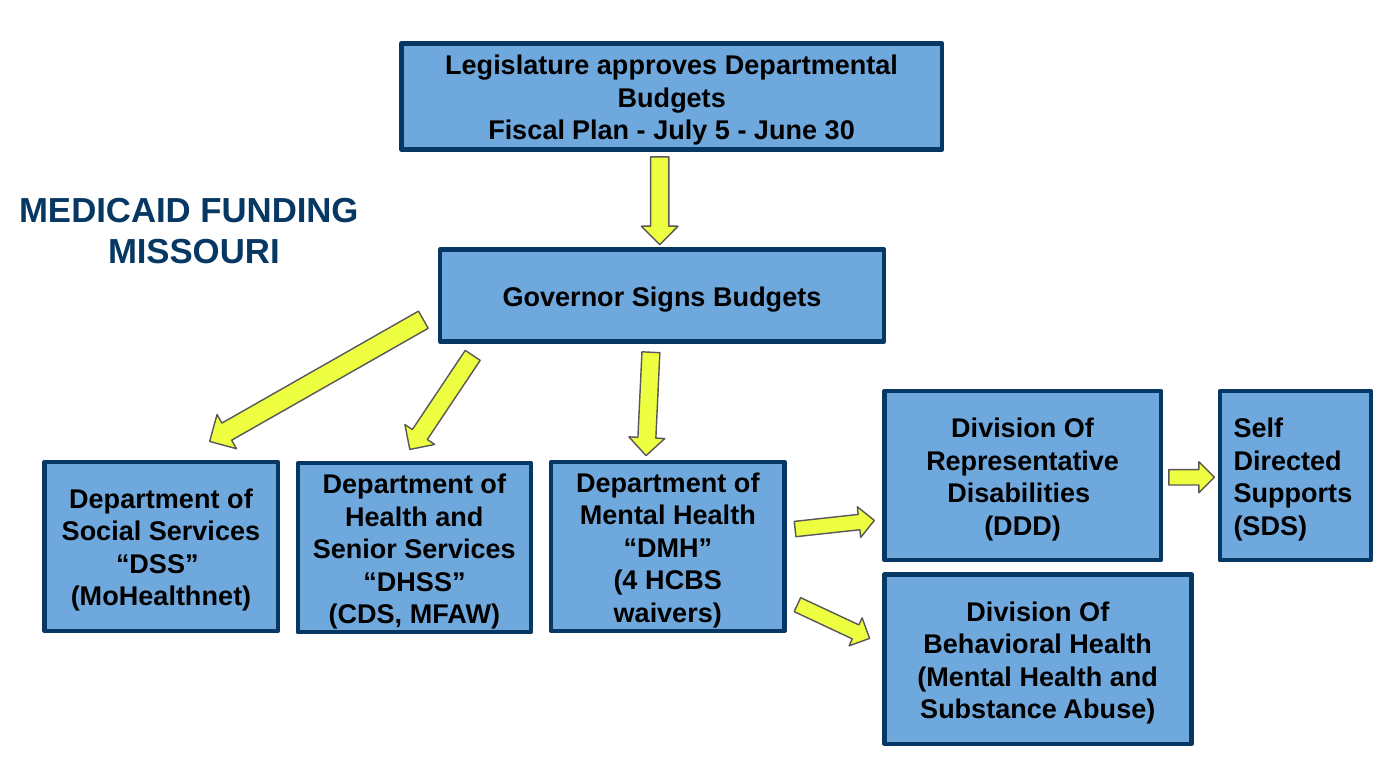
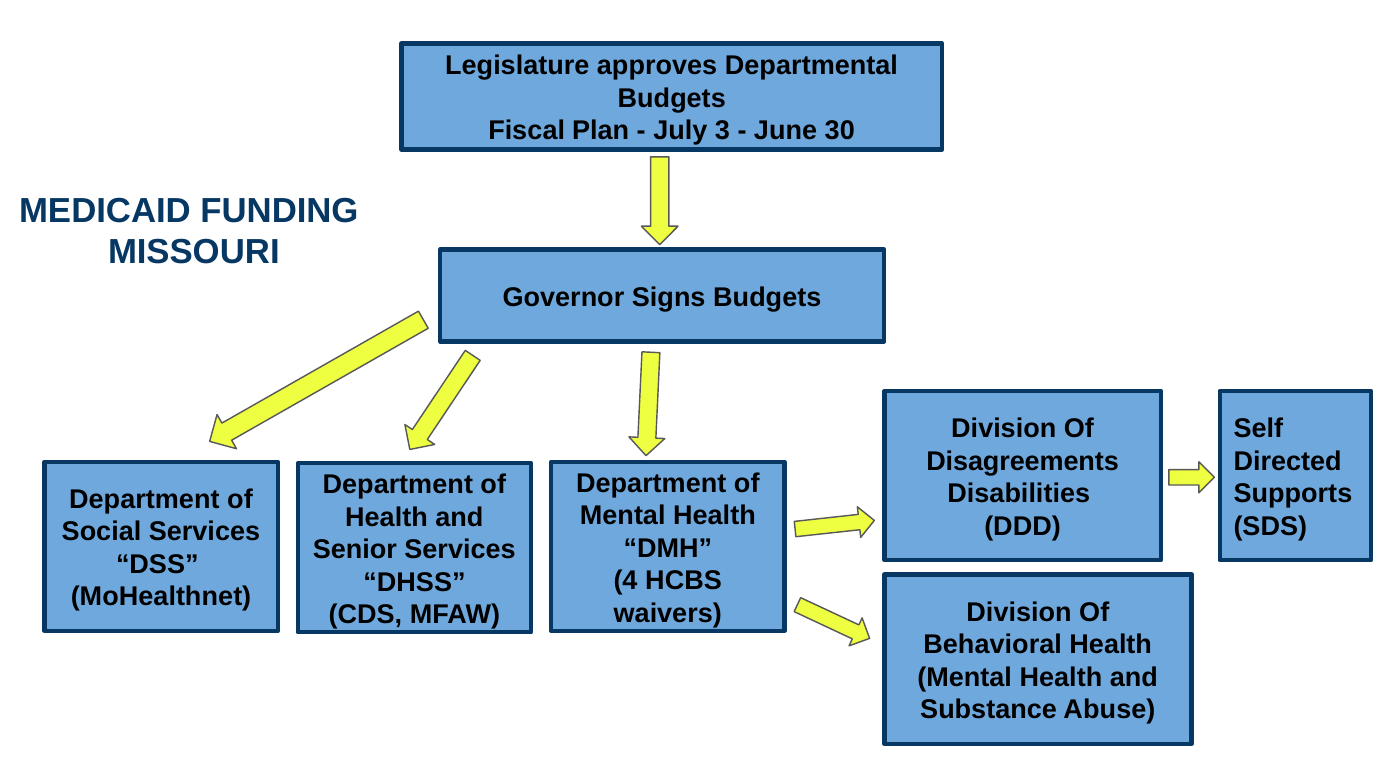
5: 5 -> 3
Representative: Representative -> Disagreements
